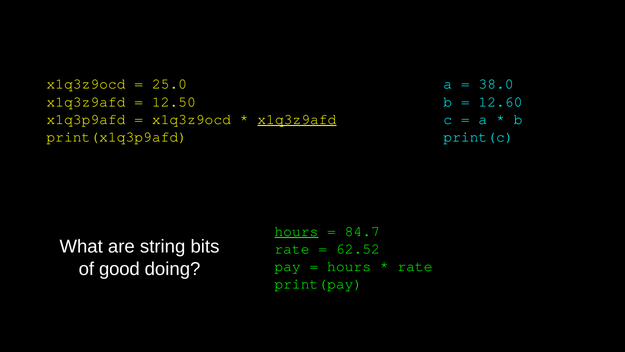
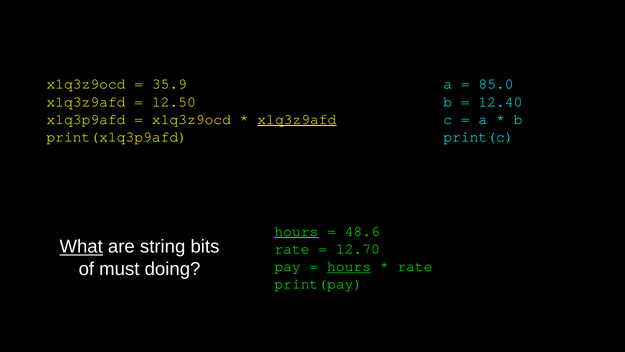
25.0: 25.0 -> 35.9
38.0: 38.0 -> 85.0
12.60: 12.60 -> 12.40
84.7: 84.7 -> 48.6
What underline: none -> present
62.52: 62.52 -> 12.70
hours at (349, 266) underline: none -> present
good: good -> must
